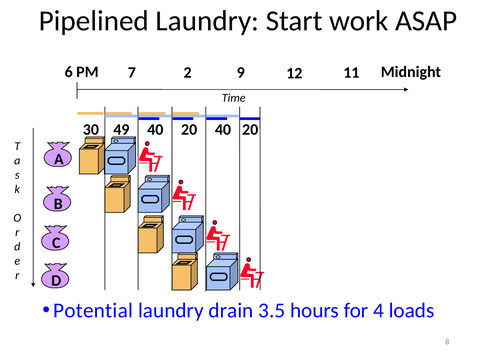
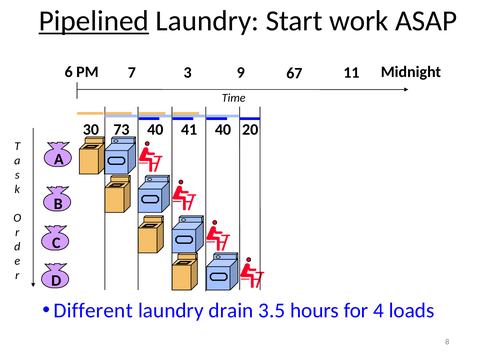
Pipelined underline: none -> present
2: 2 -> 3
12: 12 -> 67
49: 49 -> 73
20 at (189, 130): 20 -> 41
Potential: Potential -> Different
